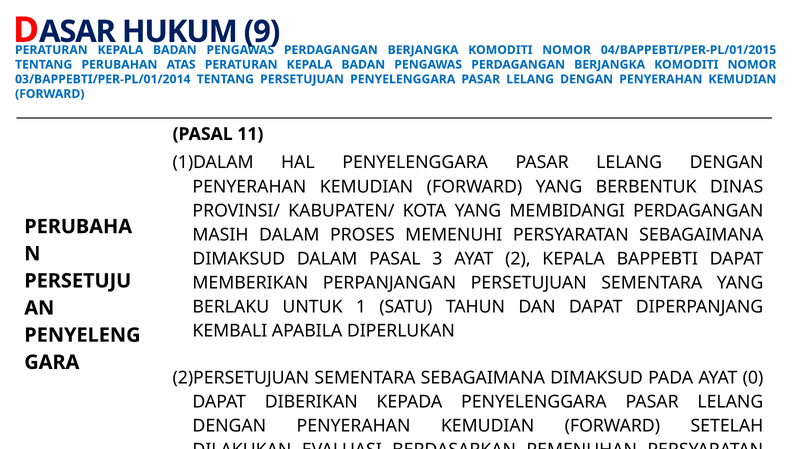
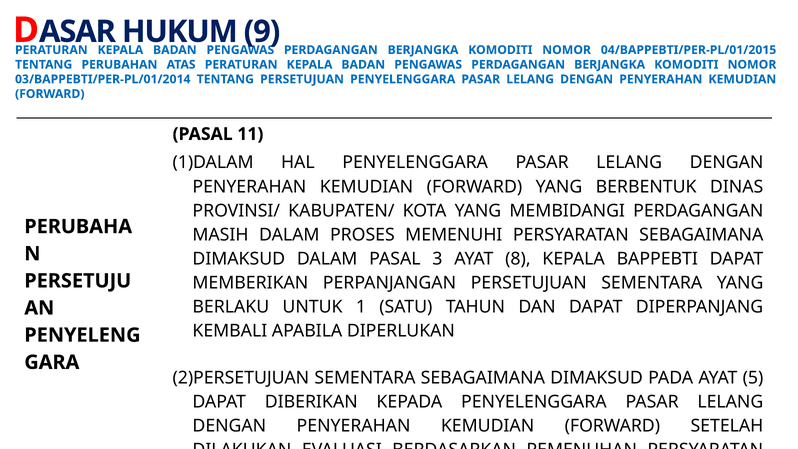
2: 2 -> 8
0: 0 -> 5
